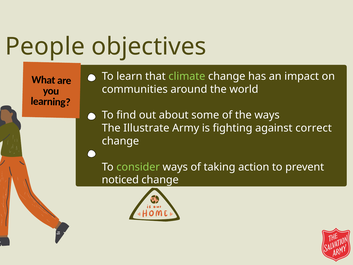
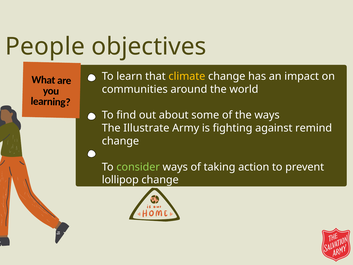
climate colour: light green -> yellow
correct: correct -> remind
noticed: noticed -> lollipop
